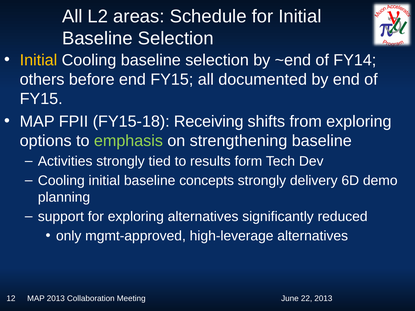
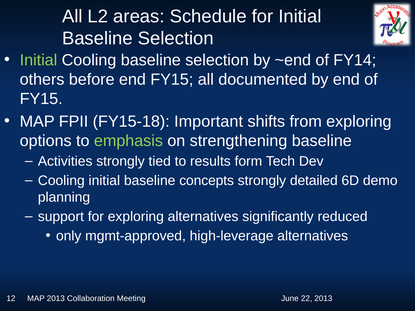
Initial at (39, 60) colour: yellow -> light green
Receiving: Receiving -> Important
delivery: delivery -> detailed
